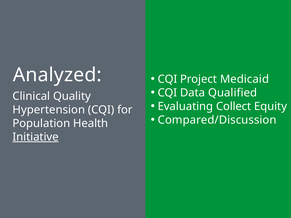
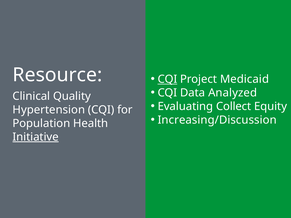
Analyzed: Analyzed -> Resource
CQI at (167, 79) underline: none -> present
Qualified: Qualified -> Analyzed
Compared/Discussion: Compared/Discussion -> Increasing/Discussion
